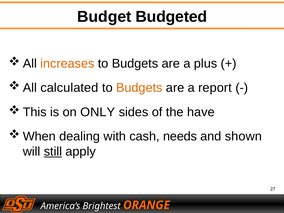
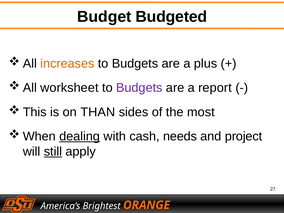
calculated: calculated -> worksheet
Budgets at (139, 88) colour: orange -> purple
ONLY: ONLY -> THAN
have: have -> most
dealing underline: none -> present
shown: shown -> project
